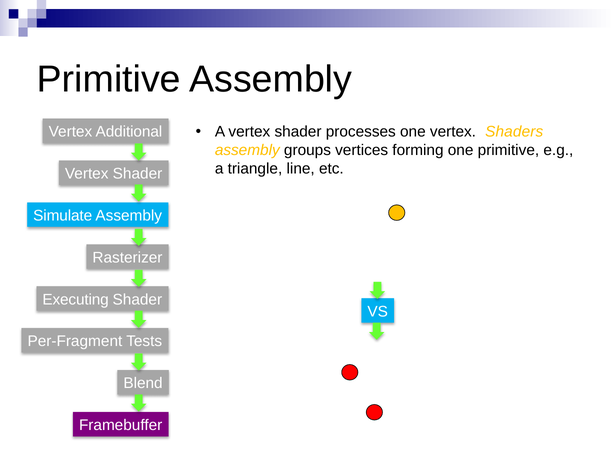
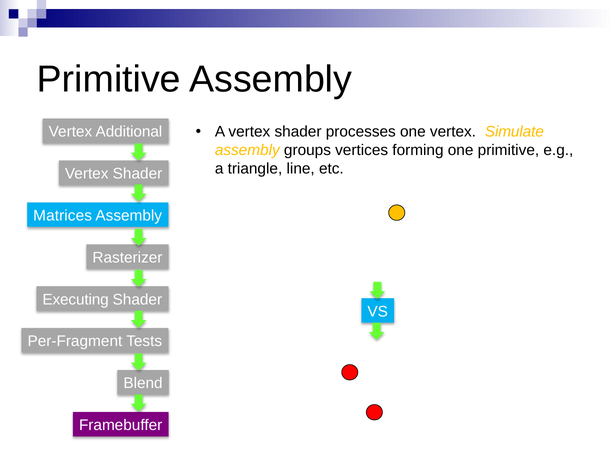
Shaders: Shaders -> Simulate
Simulate: Simulate -> Matrices
